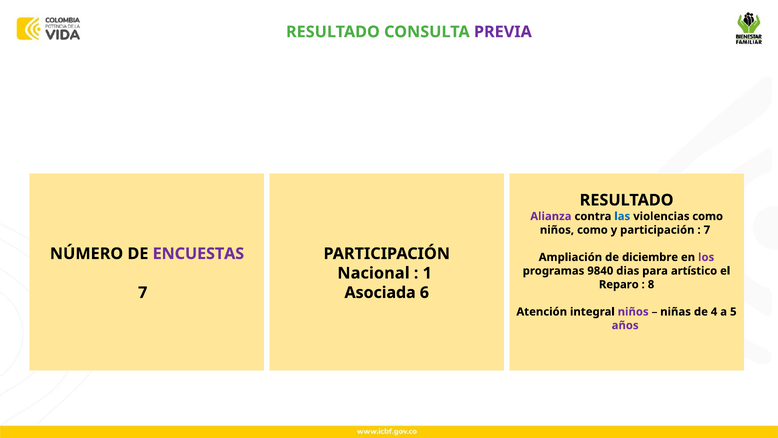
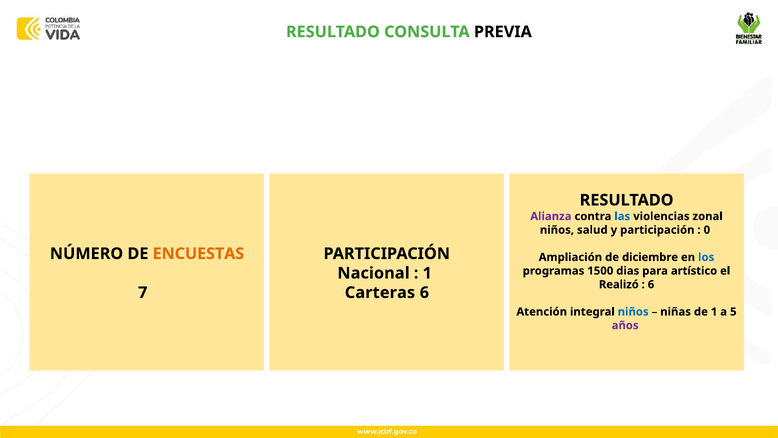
PREVIA colour: purple -> black
violencias como: como -> zonal
niños como: como -> salud
7 at (707, 230): 7 -> 0
ENCUESTAS colour: purple -> orange
los colour: purple -> blue
9840: 9840 -> 1500
Reparo: Reparo -> Realizó
8 at (651, 284): 8 -> 6
Asociada: Asociada -> Carteras
niños at (633, 312) colour: purple -> blue
de 4: 4 -> 1
